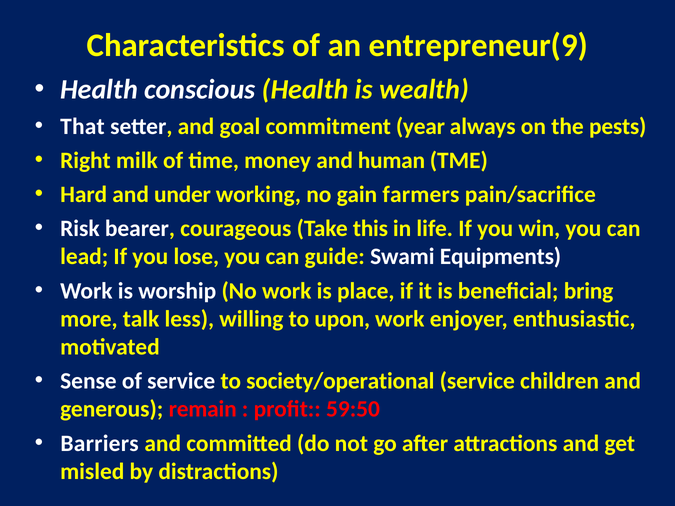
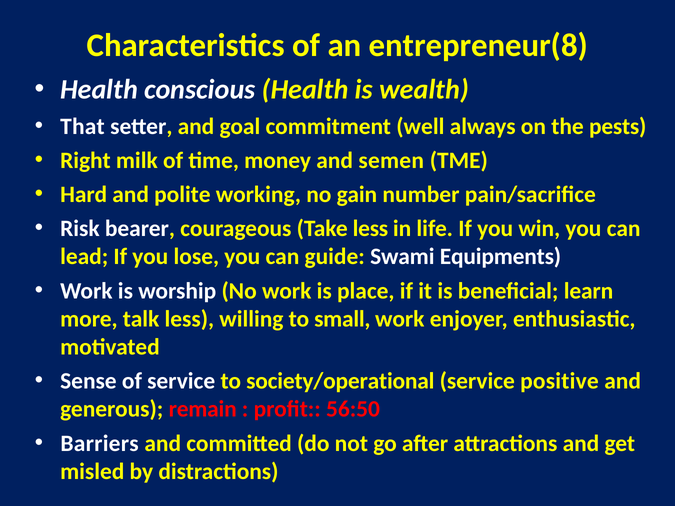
entrepreneur(9: entrepreneur(9 -> entrepreneur(8
year: year -> well
human: human -> semen
under: under -> polite
farmers: farmers -> number
Take this: this -> less
bring: bring -> learn
upon: upon -> small
children: children -> positive
59:50: 59:50 -> 56:50
